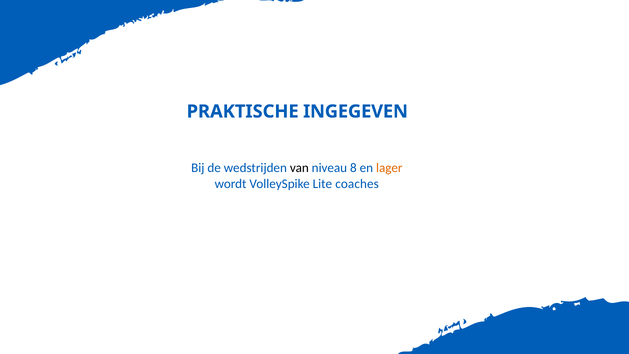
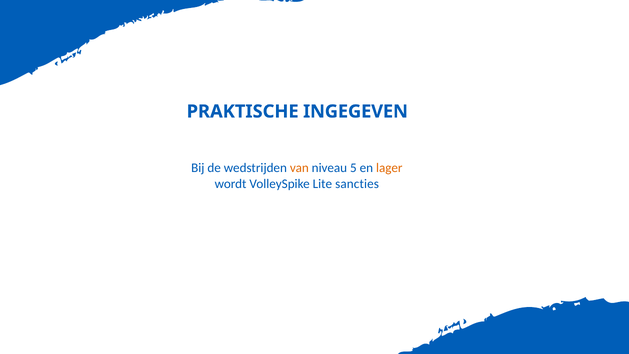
van colour: black -> orange
niveau 8: 8 -> 5
coaches: coaches -> sancties
